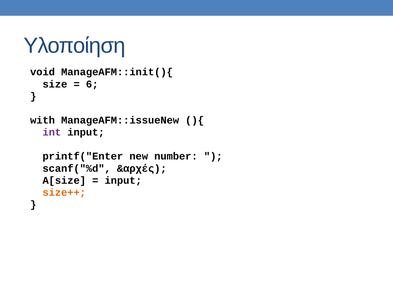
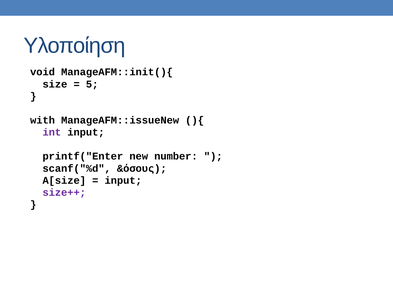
6: 6 -> 5
&αρχές: &αρχές -> &όσους
size++ colour: orange -> purple
